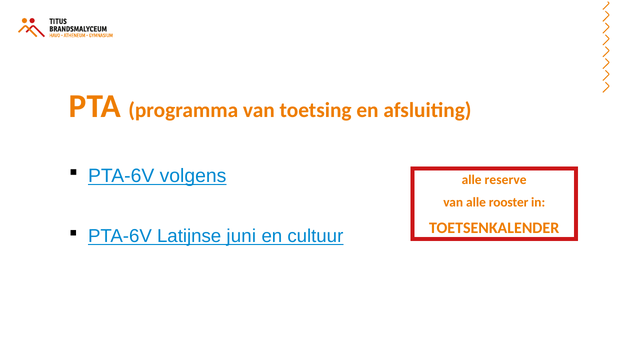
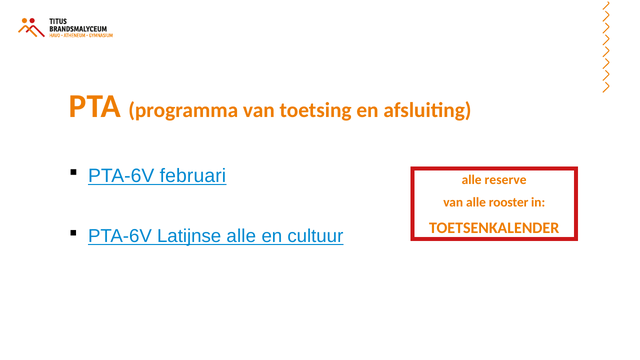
volgens: volgens -> februari
Latijnse juni: juni -> alle
